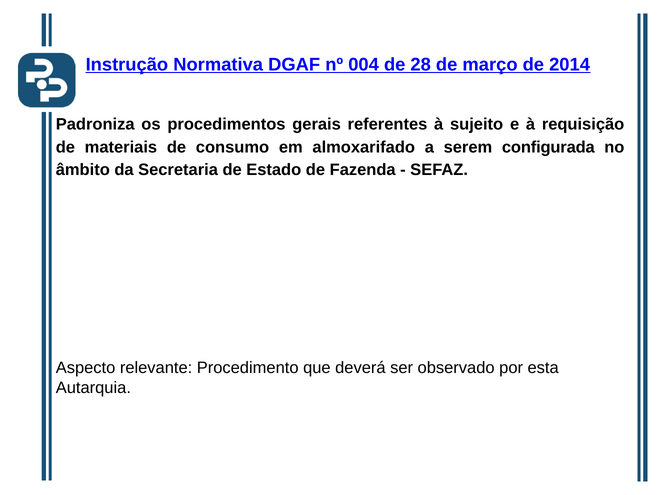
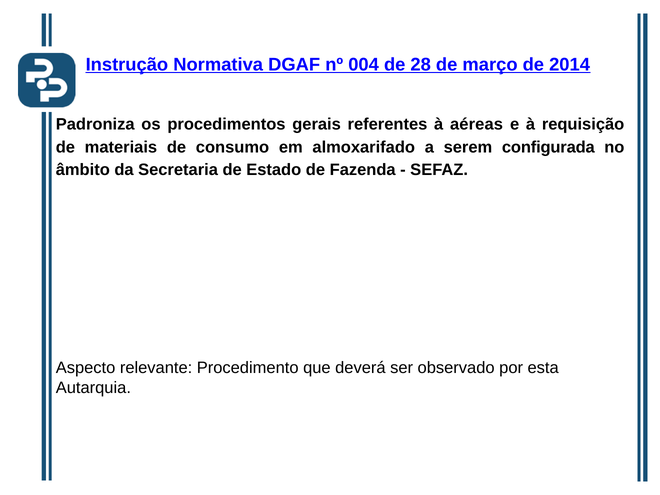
sujeito: sujeito -> aéreas
